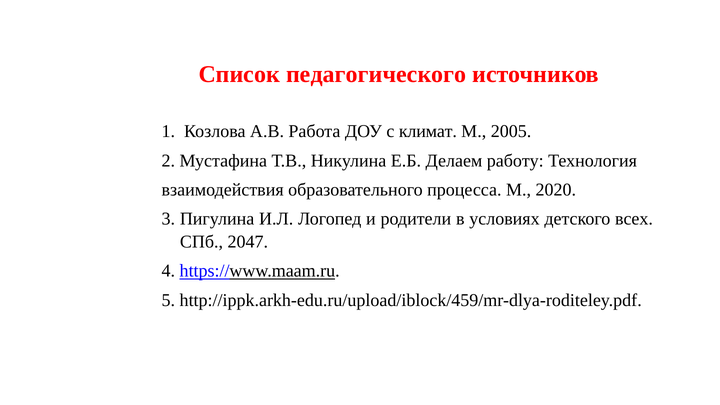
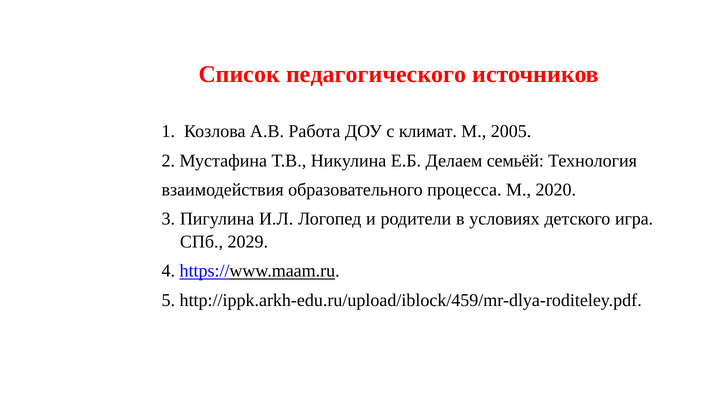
работу: работу -> семьёй
всех: всех -> игра
2047: 2047 -> 2029
